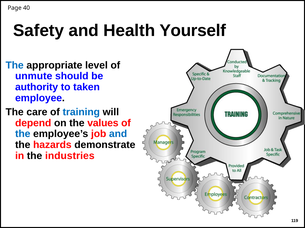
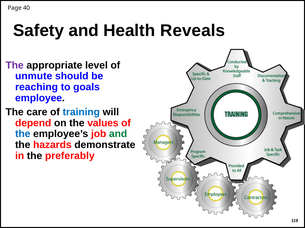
Yourself: Yourself -> Reveals
The at (15, 65) colour: blue -> purple
authority: authority -> reaching
taken: taken -> goals
and at (118, 134) colour: blue -> green
industries: industries -> preferably
